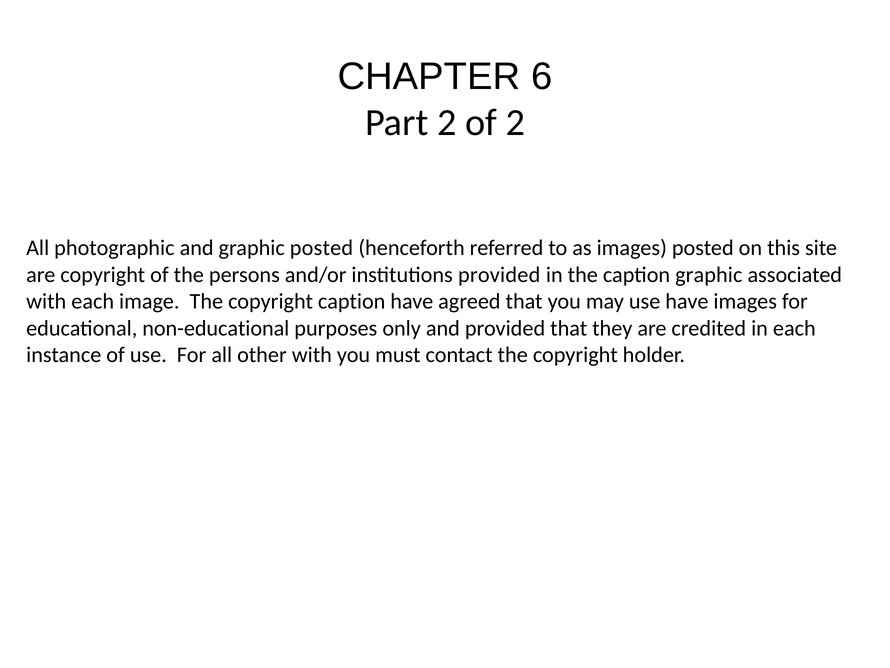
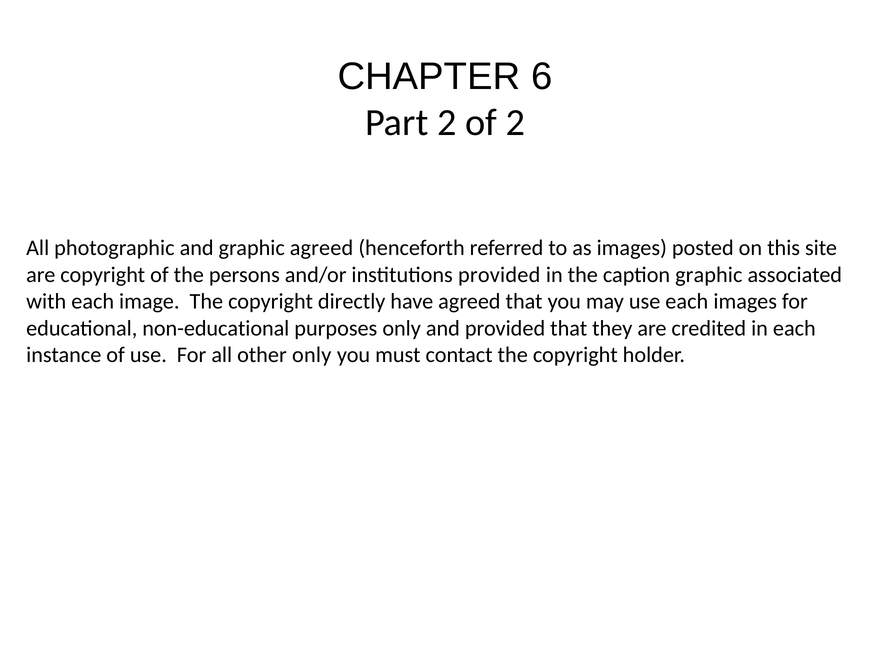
graphic posted: posted -> agreed
copyright caption: caption -> directly
use have: have -> each
other with: with -> only
